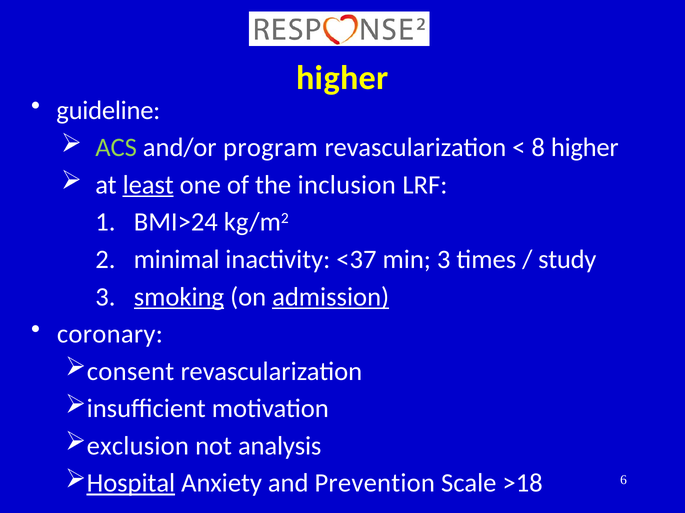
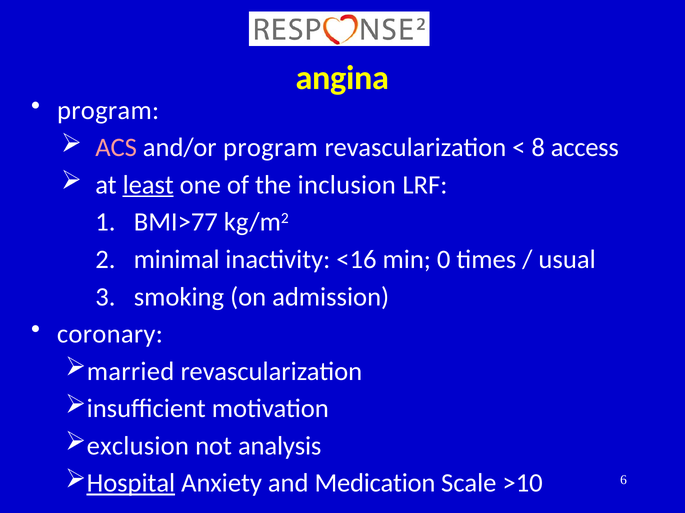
higher at (342, 78): higher -> angina
guideline at (108, 111): guideline -> program
ACS colour: light green -> pink
8 higher: higher -> access
BMI>24: BMI>24 -> BMI>77
<37: <37 -> <16
min 3: 3 -> 0
study: study -> usual
smoking underline: present -> none
admission underline: present -> none
consent: consent -> married
Prevention: Prevention -> Medication
>18: >18 -> >10
